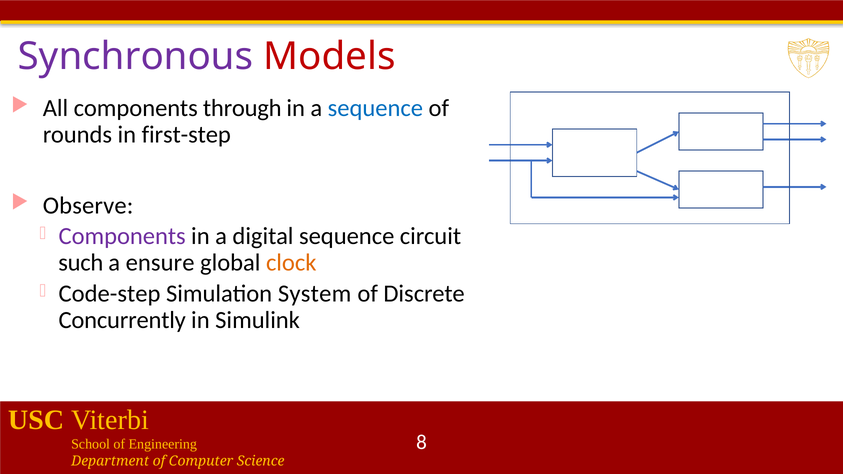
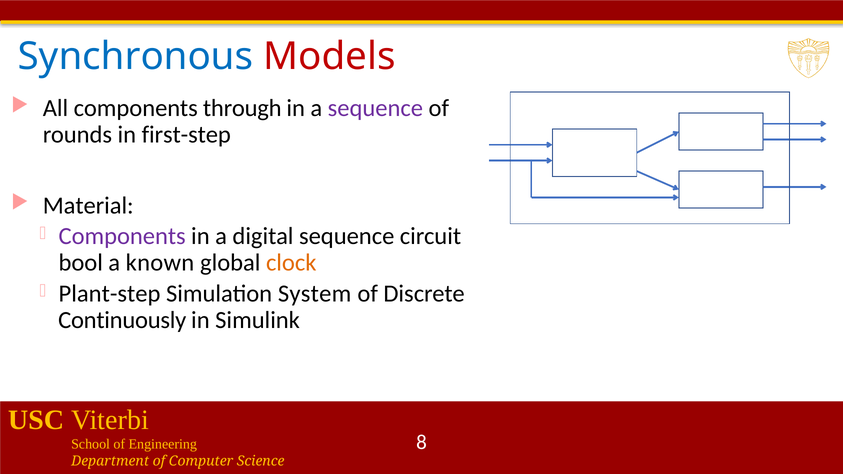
Synchronous colour: purple -> blue
sequence at (375, 108) colour: blue -> purple
Observe: Observe -> Material
such: such -> bool
ensure: ensure -> known
Code-step: Code-step -> Plant-step
Concurrently: Concurrently -> Continuously
